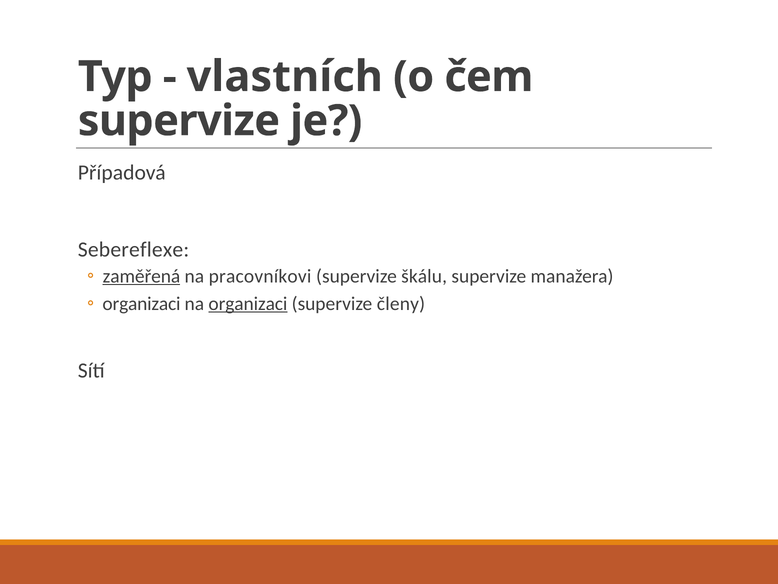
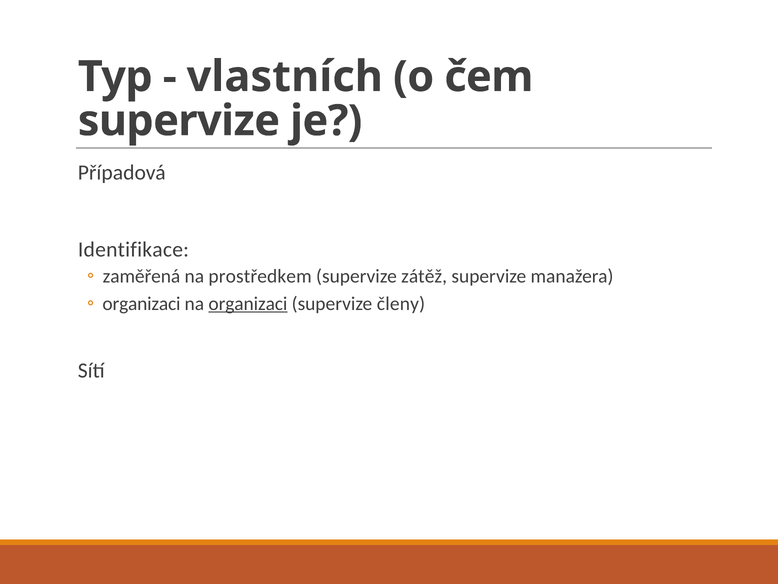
Sebereflexe: Sebereflexe -> Identifikace
zaměřená underline: present -> none
pracovníkovi: pracovníkovi -> prostředkem
škálu: škálu -> zátěž
